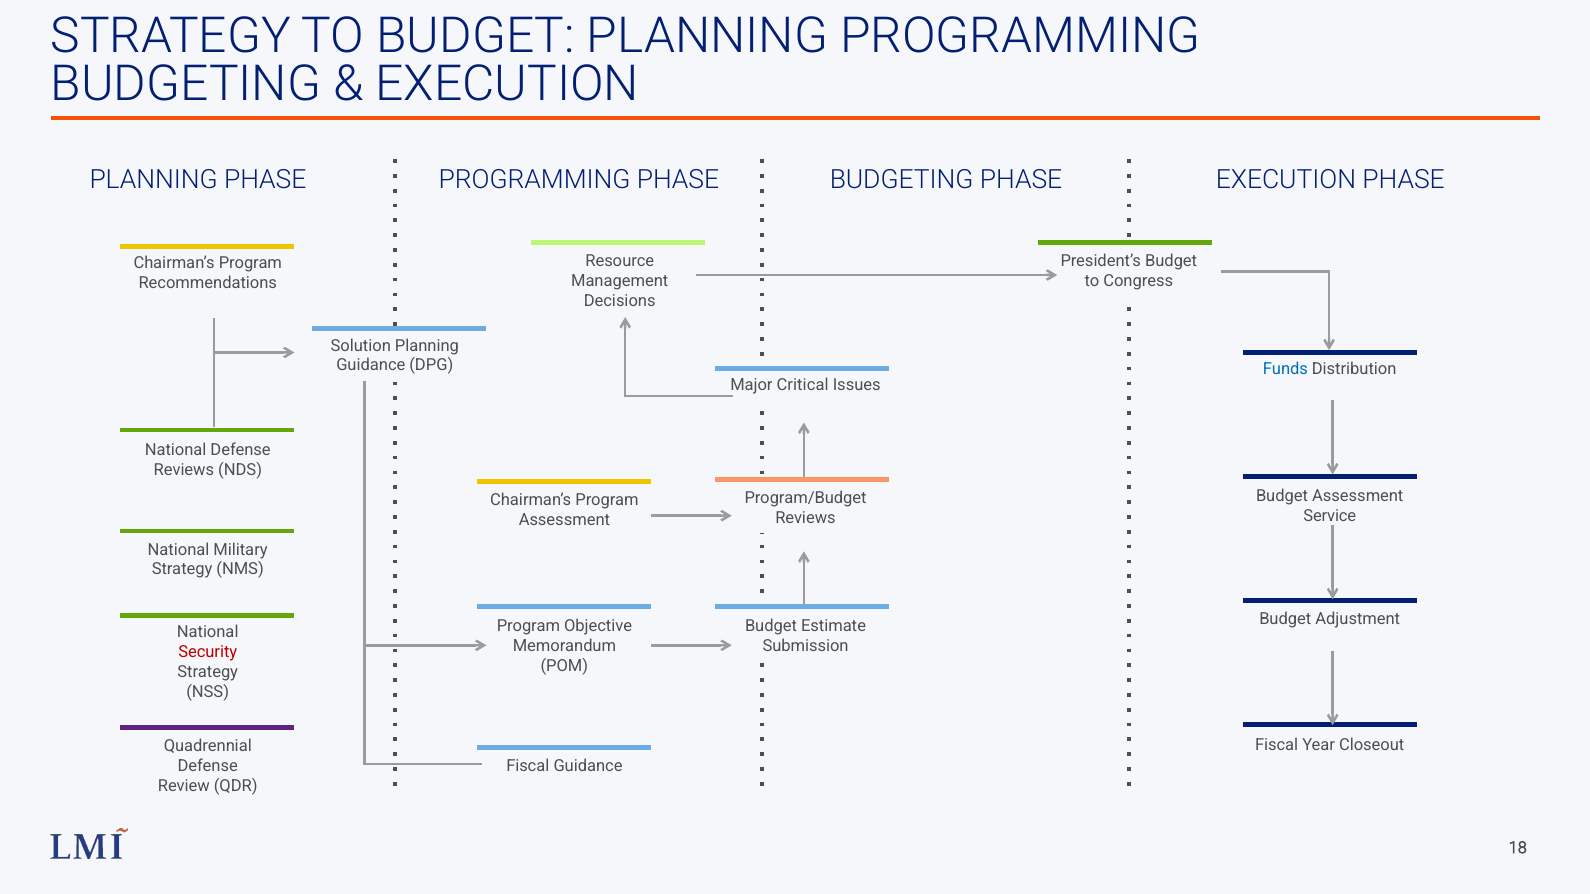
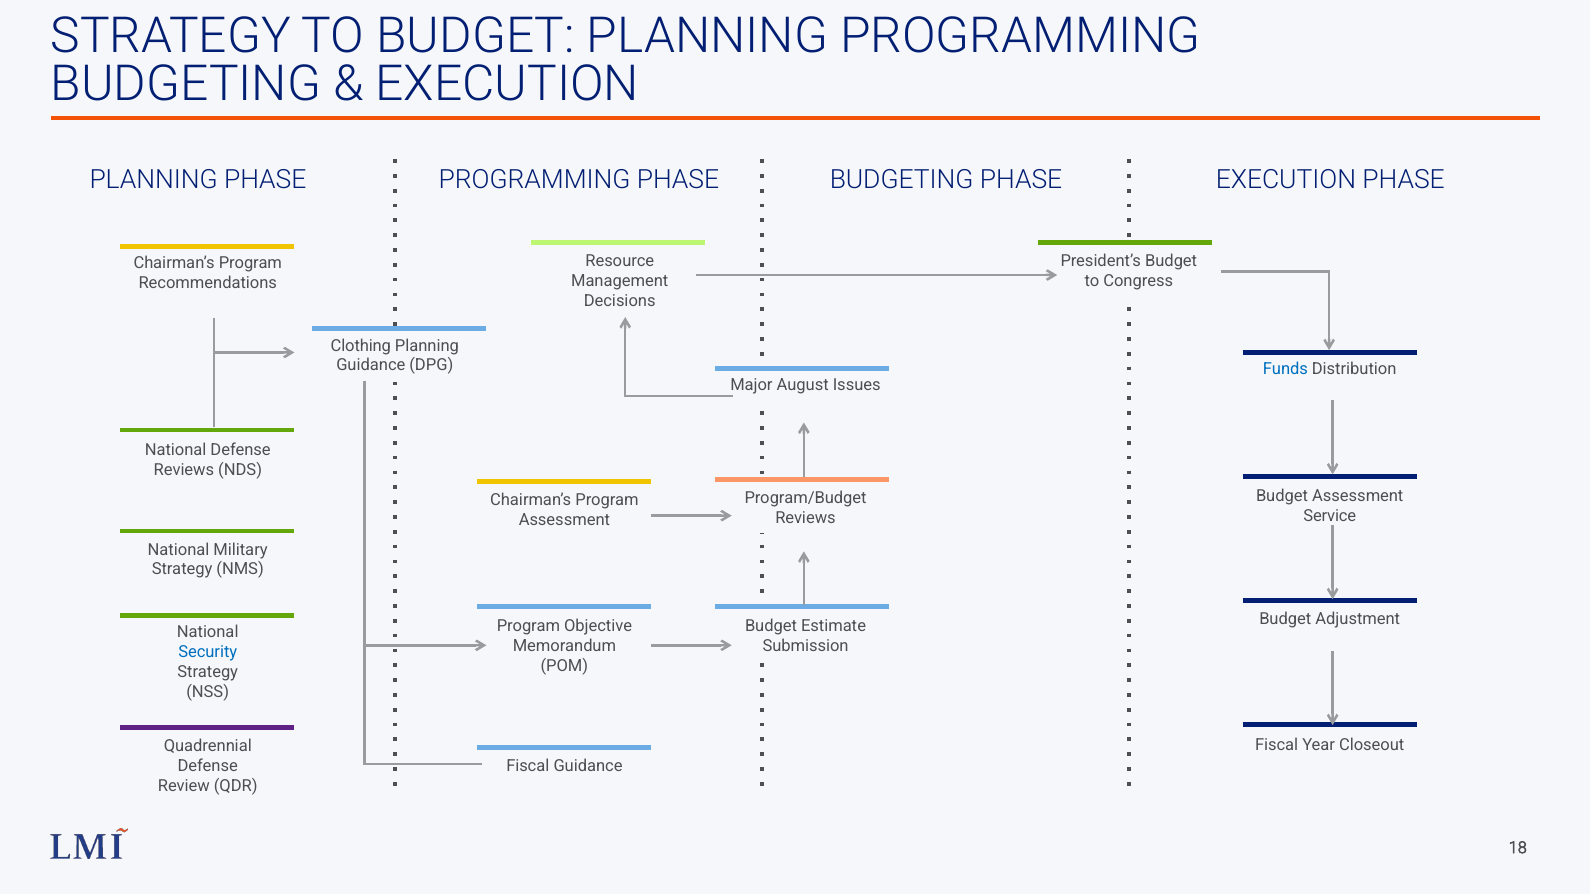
Solution: Solution -> Clothing
Critical: Critical -> August
Security colour: red -> blue
